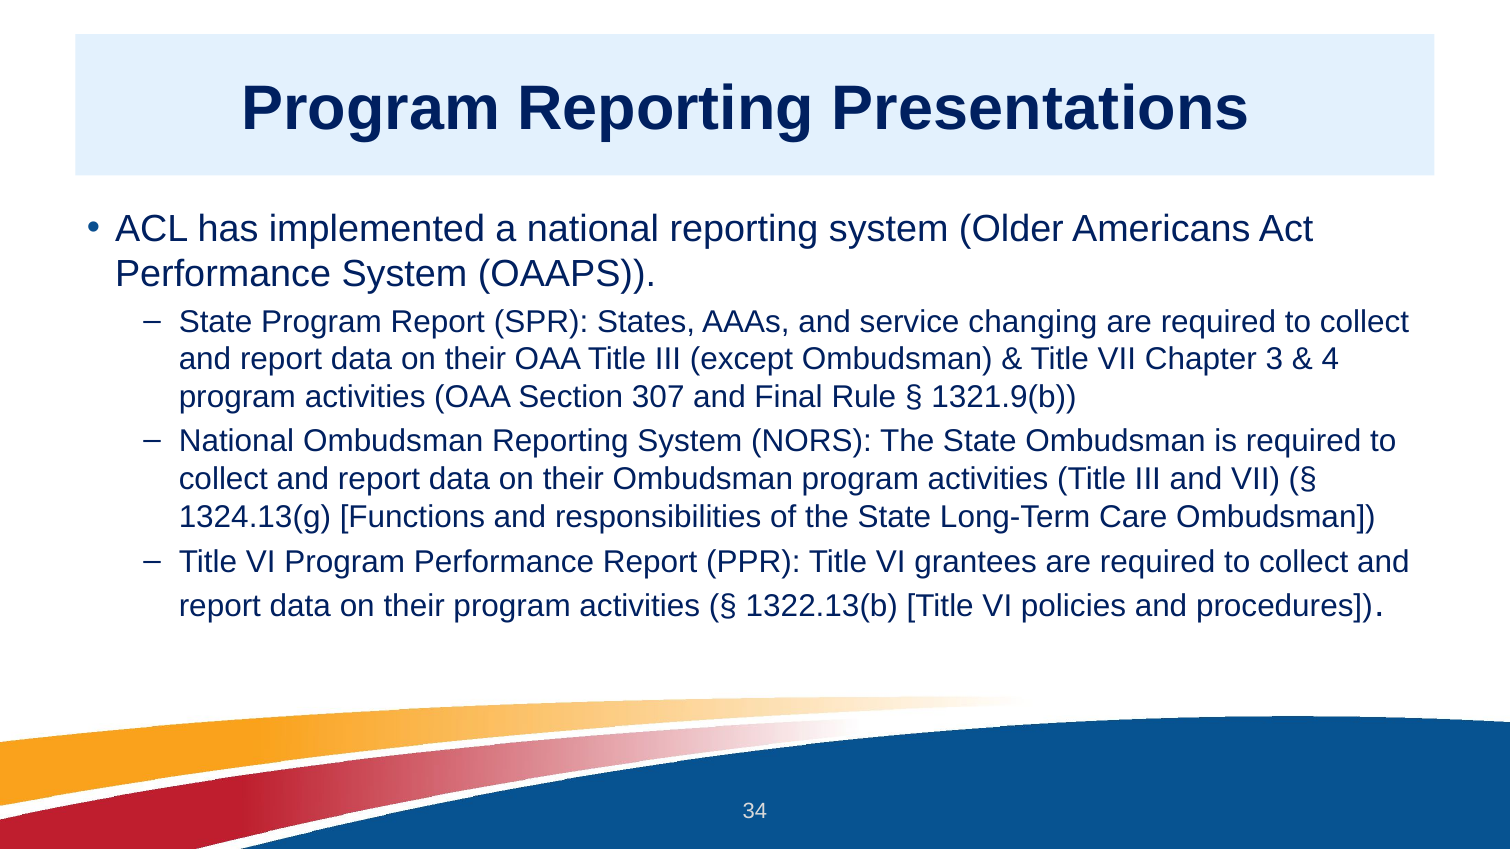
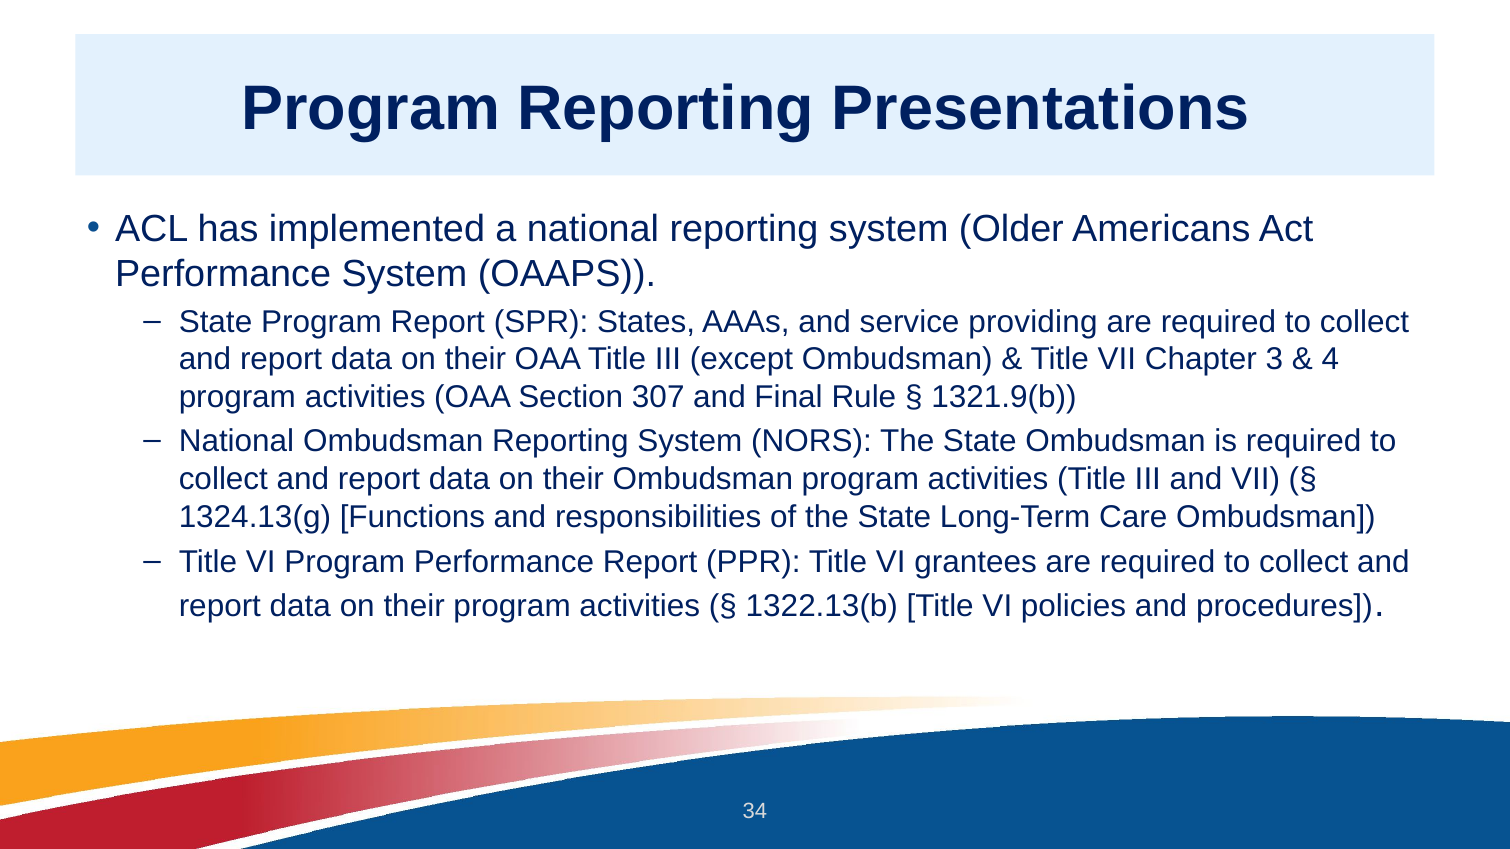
changing: changing -> providing
